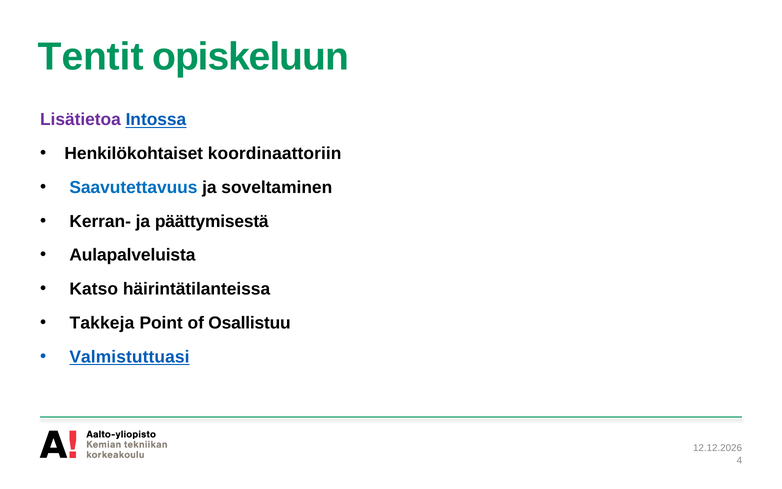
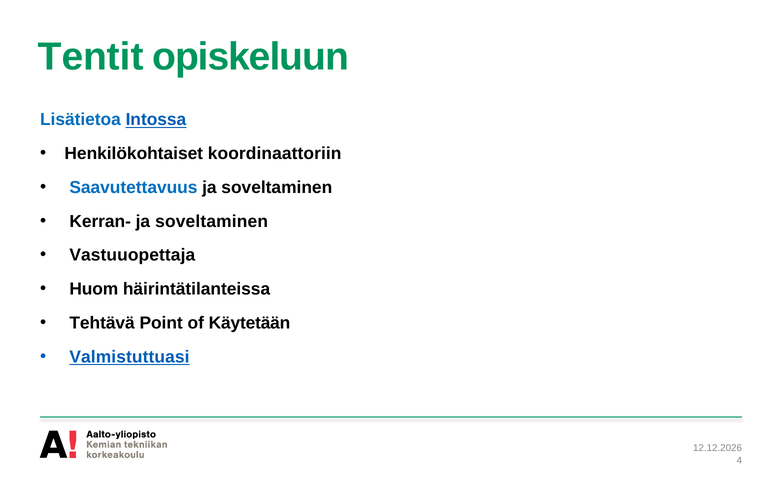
Lisätietoa colour: purple -> blue
päättymisestä at (212, 221): päättymisestä -> soveltaminen
Aulapalveluista: Aulapalveluista -> Vastuuopettaja
Katso: Katso -> Huom
Takkeja: Takkeja -> Tehtävä
Osallistuu: Osallistuu -> Käytetään
